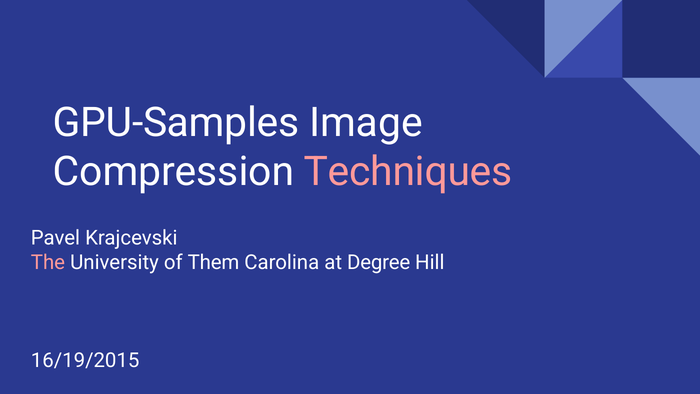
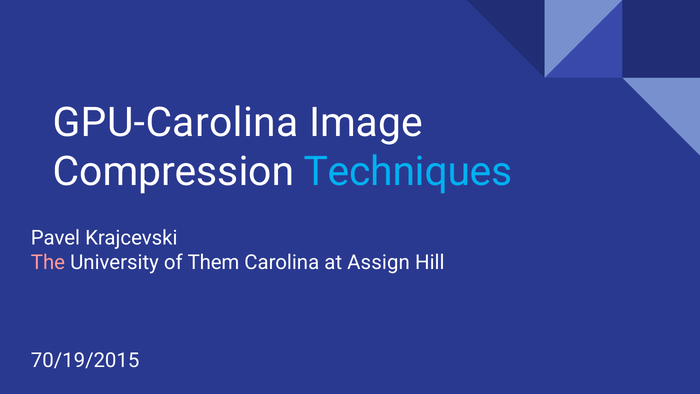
GPU-Samples: GPU-Samples -> GPU-Carolina
Techniques colour: pink -> light blue
Degree: Degree -> Assign
16/19/2015: 16/19/2015 -> 70/19/2015
